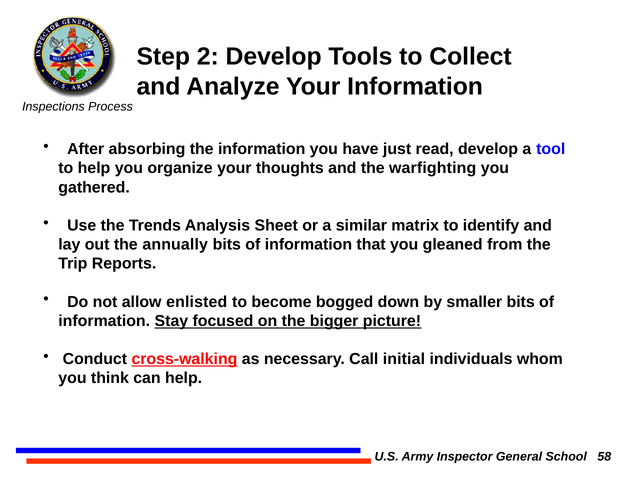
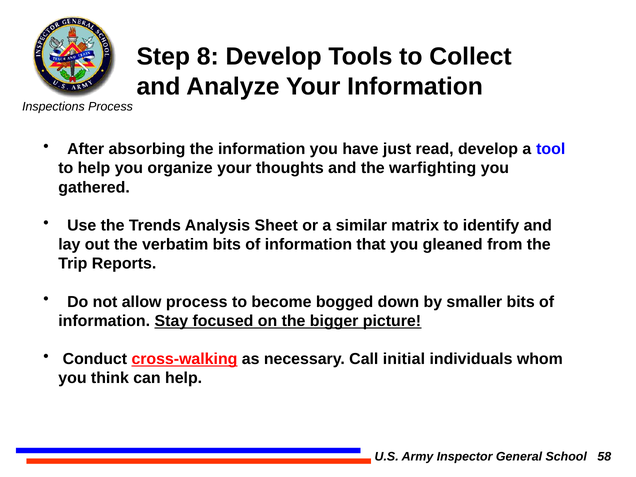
2: 2 -> 8
annually: annually -> verbatim
allow enlisted: enlisted -> process
